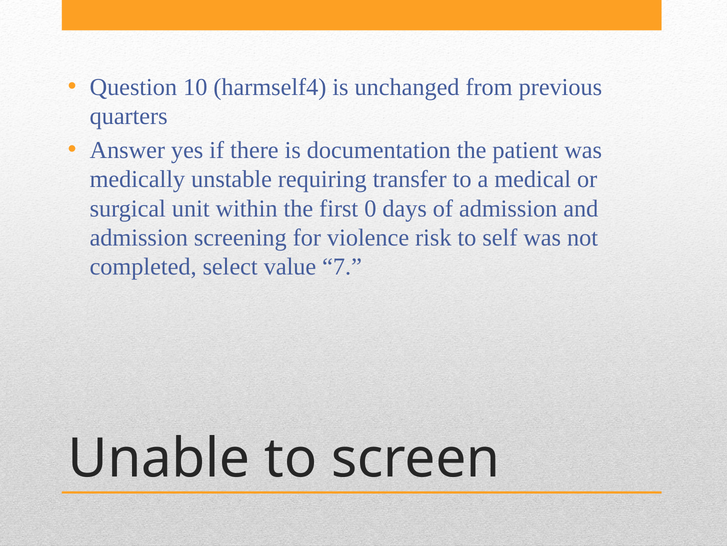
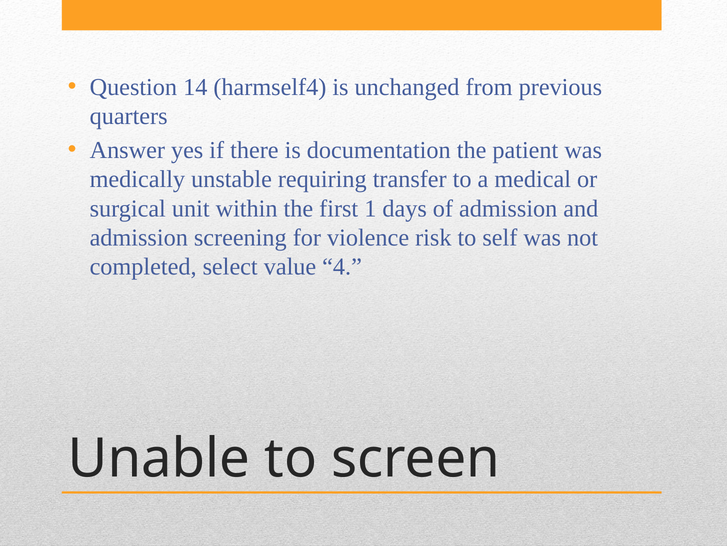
10: 10 -> 14
0: 0 -> 1
7: 7 -> 4
